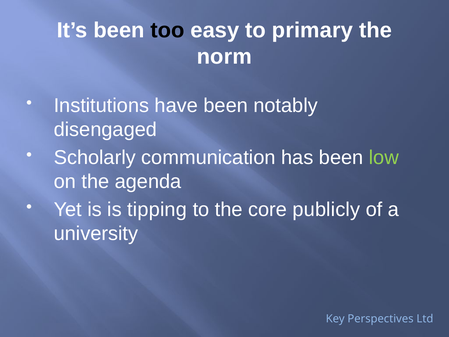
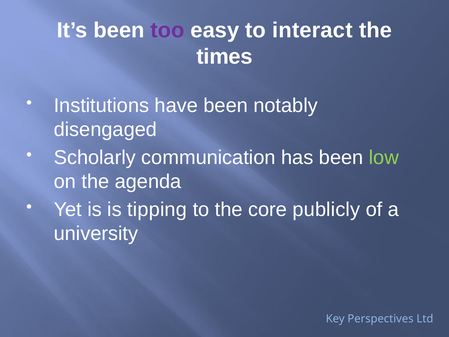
too colour: black -> purple
primary: primary -> interact
norm: norm -> times
